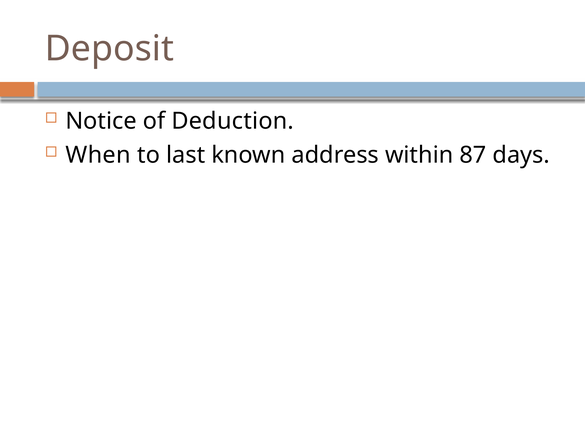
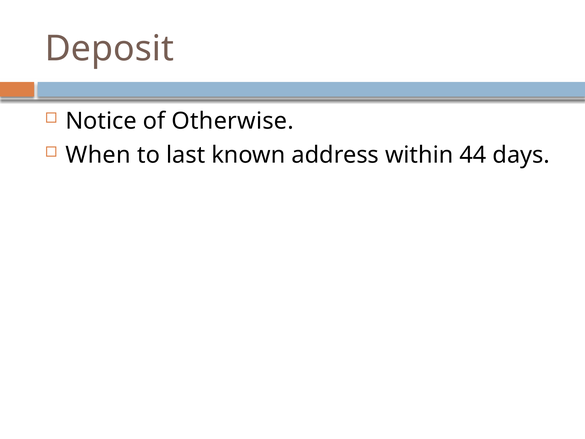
Deduction: Deduction -> Otherwise
87: 87 -> 44
